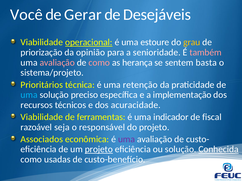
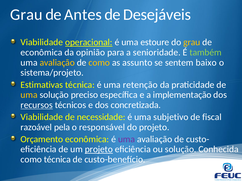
Você at (26, 15): Você -> Grau
Gerar: Gerar -> Antes
priorização at (42, 53): priorização -> econômica
também colour: pink -> light green
avaliação at (57, 63) colour: pink -> yellow
como at (99, 63) colour: pink -> yellow
herança: herança -> assunto
basta: basta -> baixo
Prioritários: Prioritários -> Estimativas
uma at (29, 95) colour: light blue -> yellow
recursos underline: none -> present
acuracidade: acuracidade -> concretizada
ferramentas: ferramentas -> necessidade
indicador: indicador -> subjetivo
seja: seja -> pela
Associados: Associados -> Orçamento
Conhecida underline: present -> none
como usadas: usadas -> técnica
